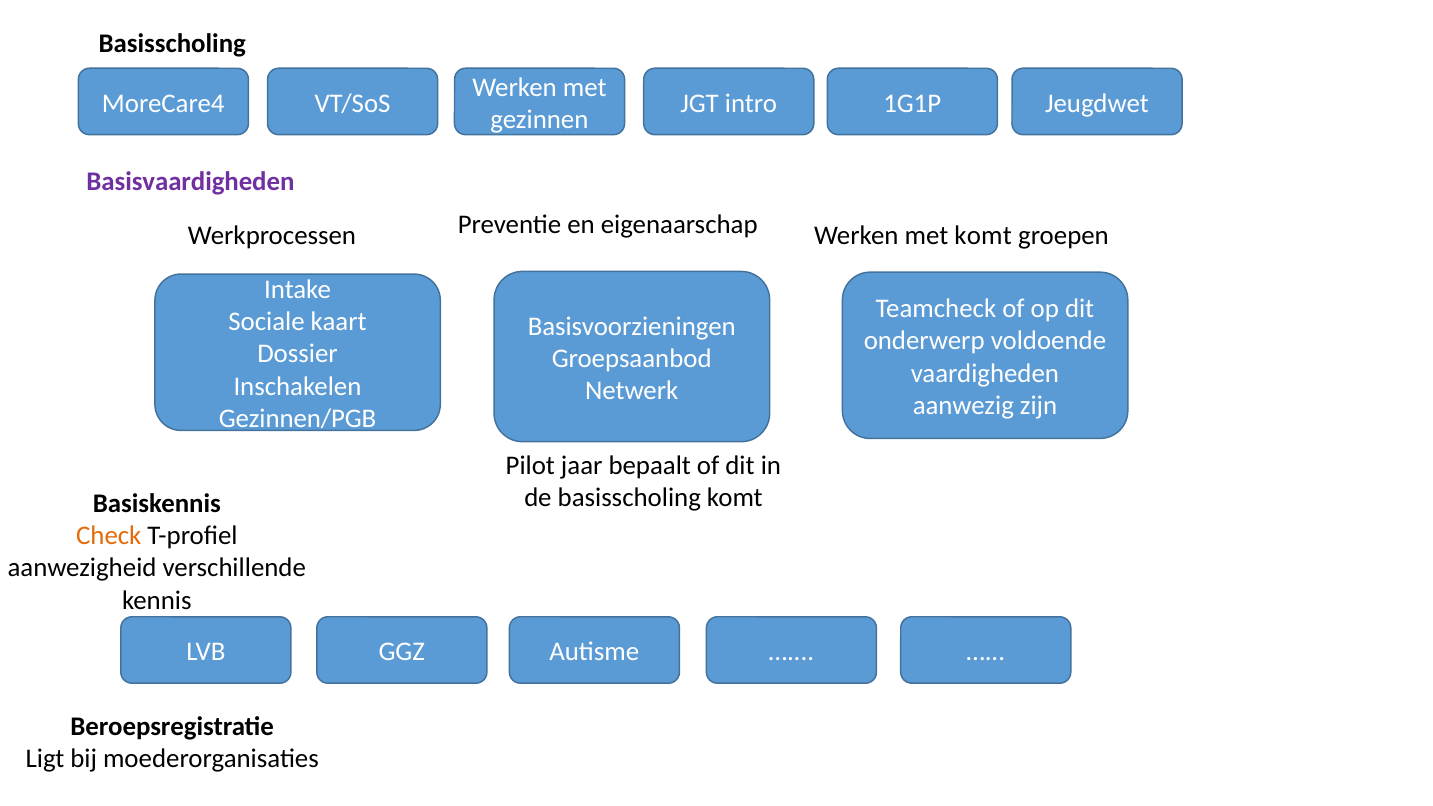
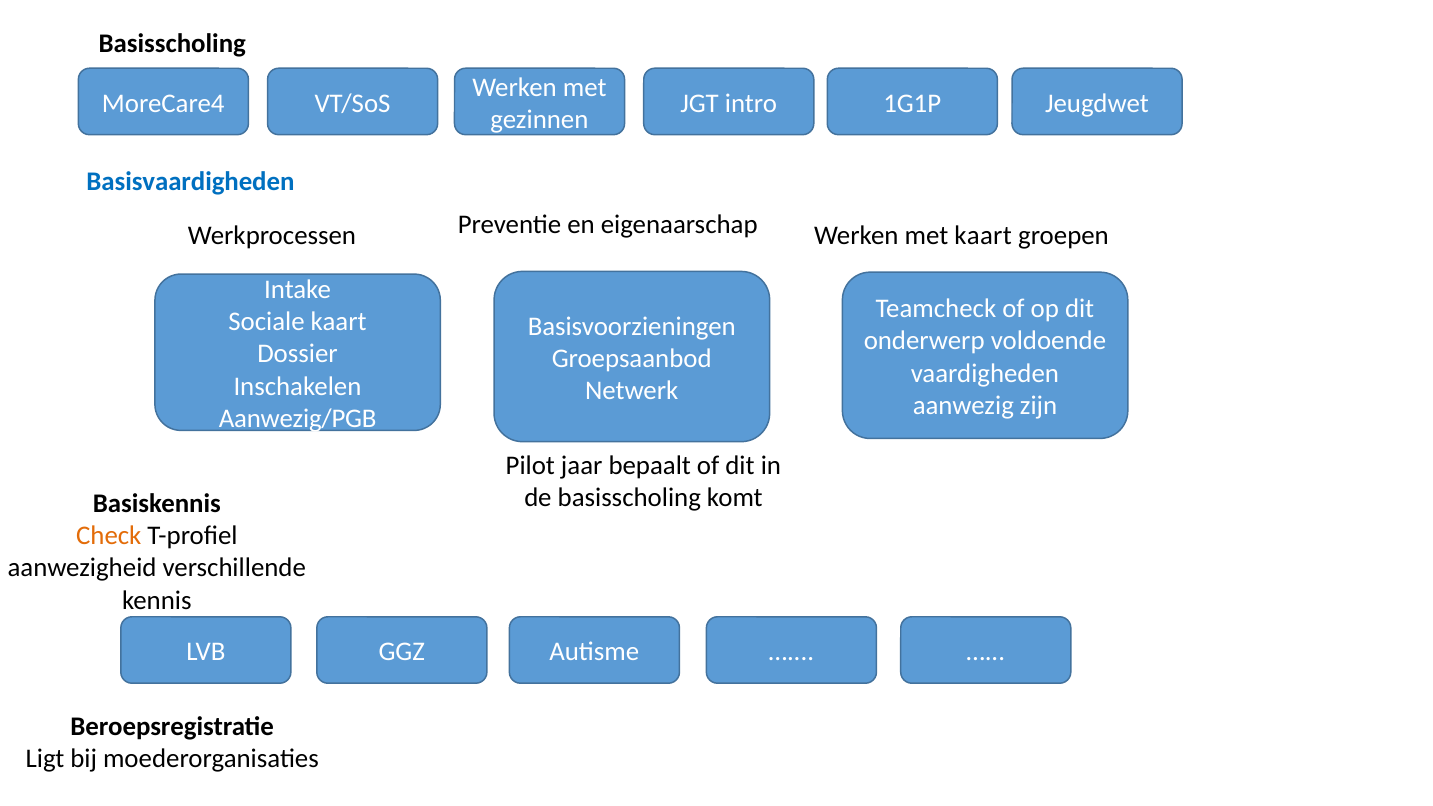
Basisvaardigheden colour: purple -> blue
met komt: komt -> kaart
Gezinnen/PGB: Gezinnen/PGB -> Aanwezig/PGB
